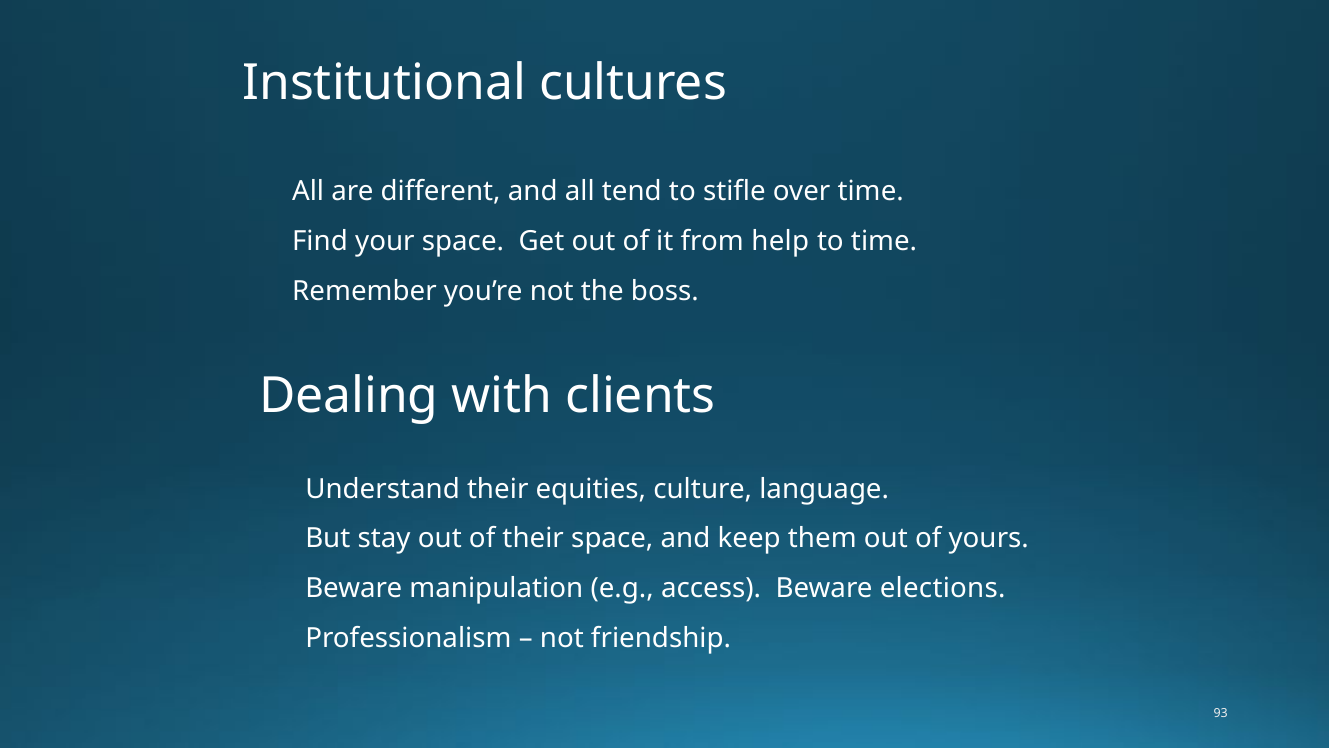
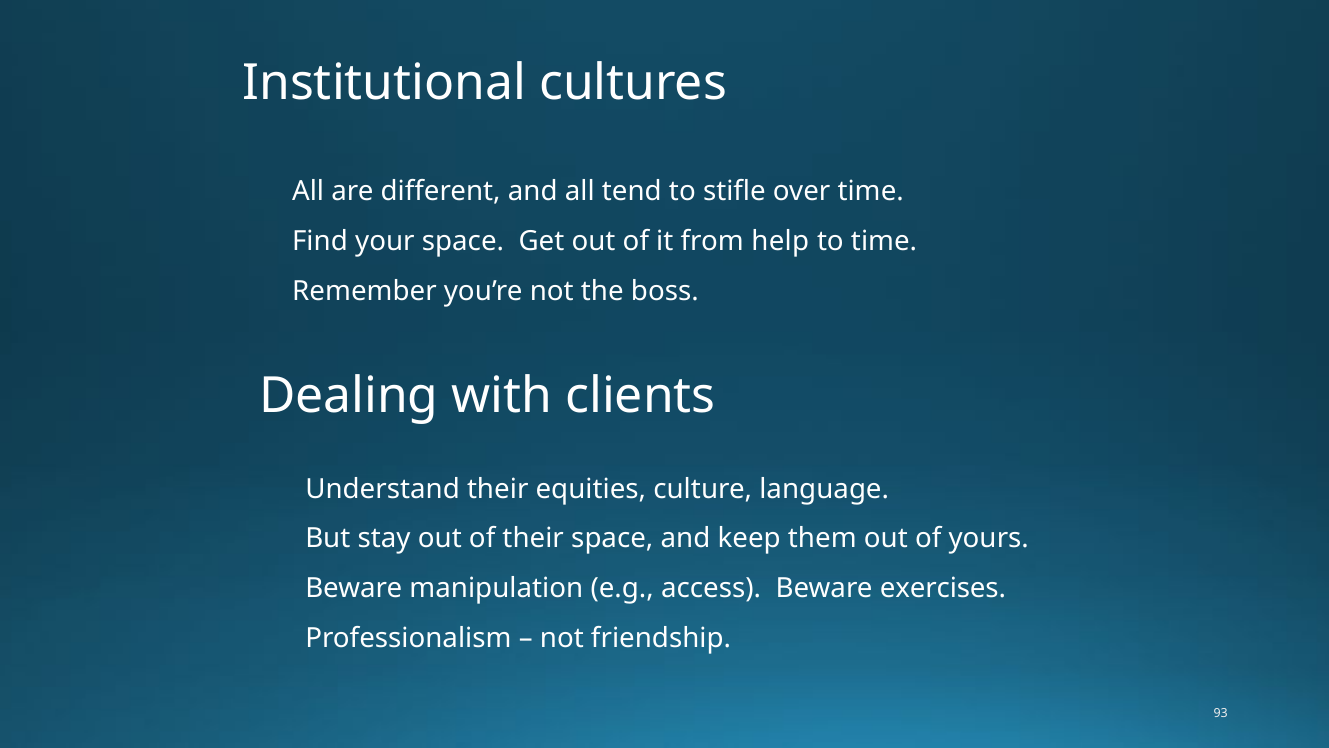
elections: elections -> exercises
